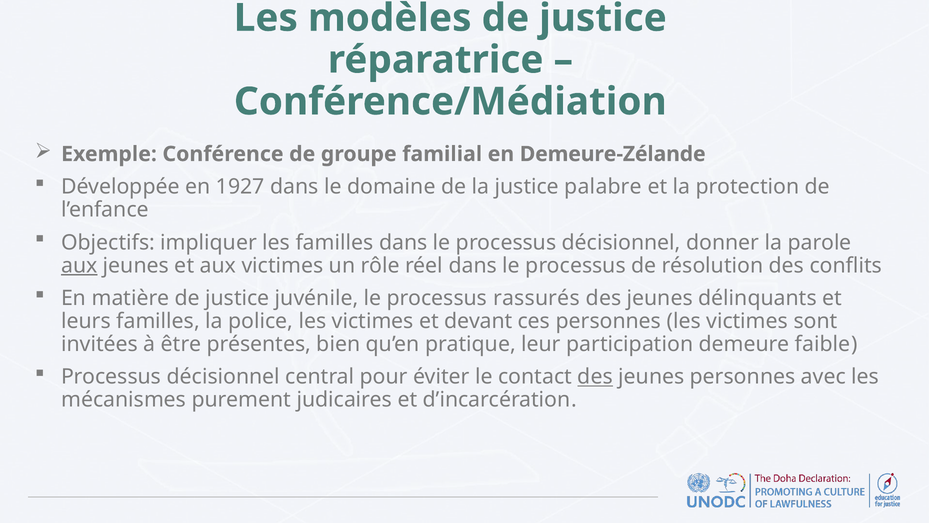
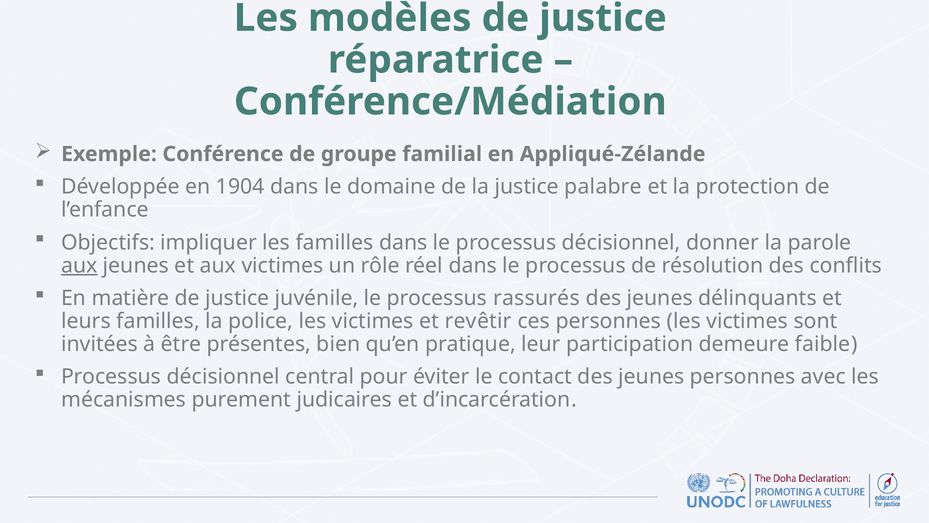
Demeure-Zélande: Demeure-Zélande -> Appliqué-Zélande
1927: 1927 -> 1904
devant: devant -> revêtir
des at (595, 377) underline: present -> none
